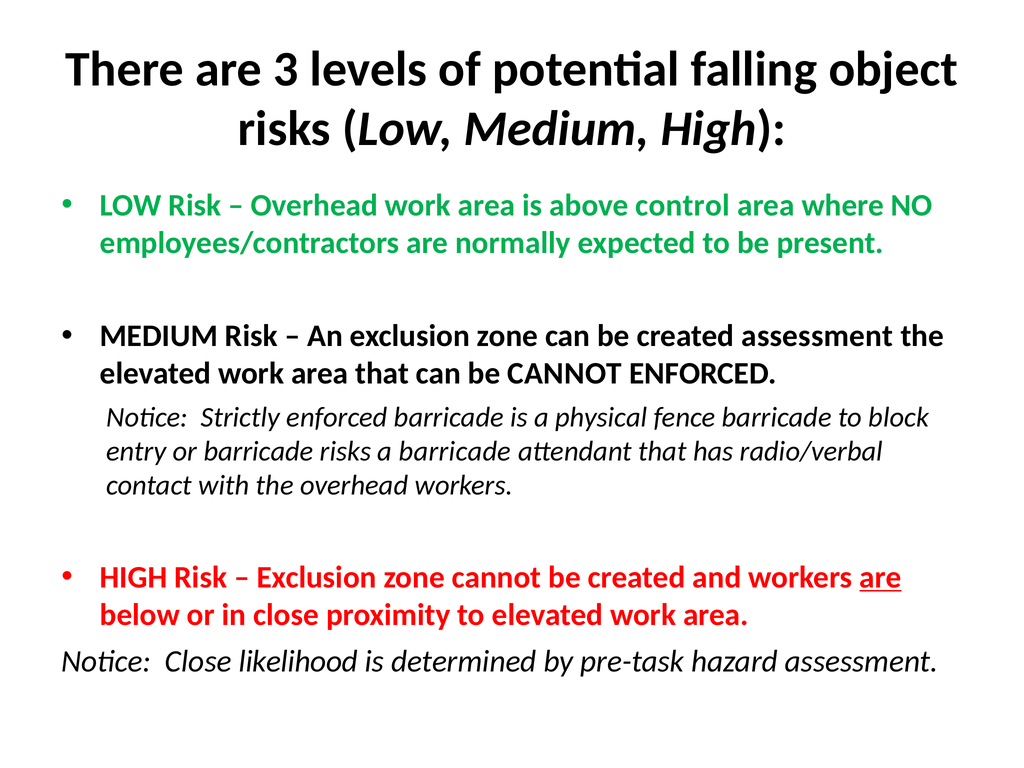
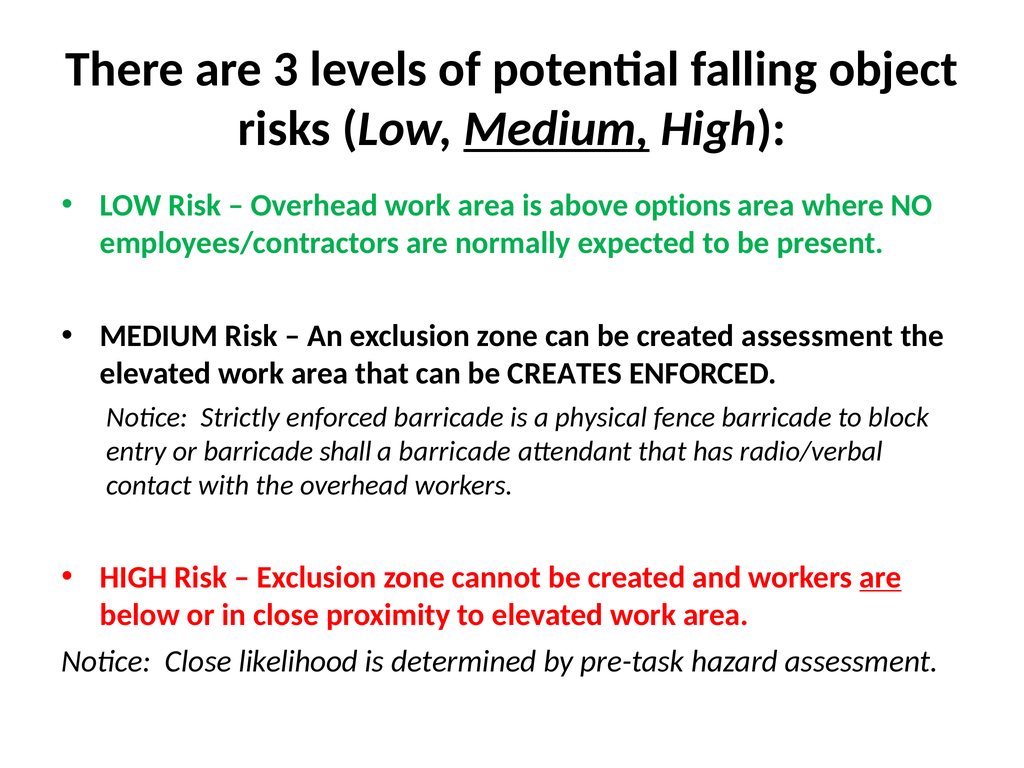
Medium at (556, 129) underline: none -> present
control: control -> options
be CANNOT: CANNOT -> CREATES
barricade risks: risks -> shall
